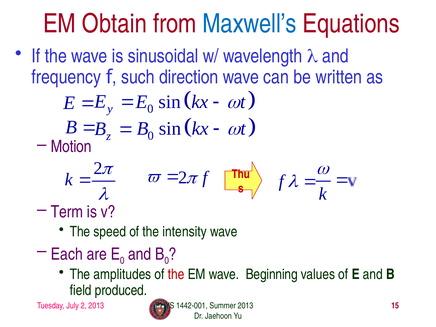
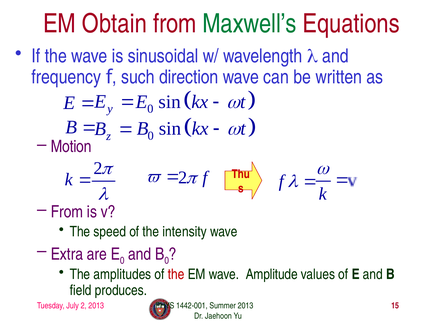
Maxwell’s colour: blue -> green
Term at (67, 212): Term -> From
Each: Each -> Extra
Beginning: Beginning -> Amplitude
produced: produced -> produces
